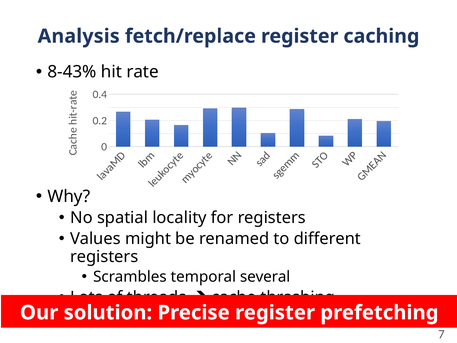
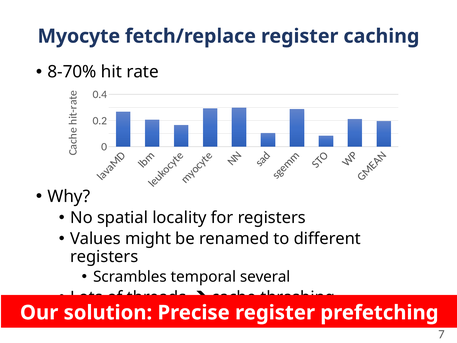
Analysis: Analysis -> Myocyte
8-43%: 8-43% -> 8-70%
